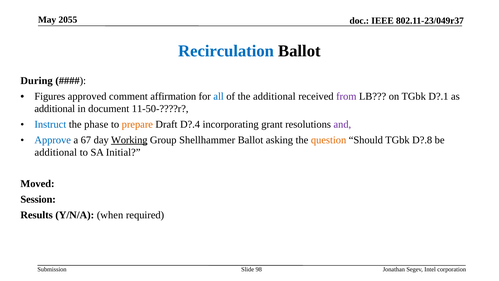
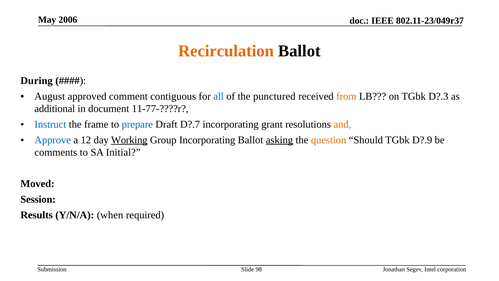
2055: 2055 -> 2006
Recirculation colour: blue -> orange
Figures: Figures -> August
affirmation: affirmation -> contiguous
the additional: additional -> punctured
from colour: purple -> orange
D?.1: D?.1 -> D?.3
11-50-????r: 11-50-????r -> 11-77-????r
phase: phase -> frame
prepare colour: orange -> blue
D?.4: D?.4 -> D?.7
and colour: purple -> orange
67: 67 -> 12
Group Shellhammer: Shellhammer -> Incorporating
asking underline: none -> present
D?.8: D?.8 -> D?.9
additional at (56, 152): additional -> comments
